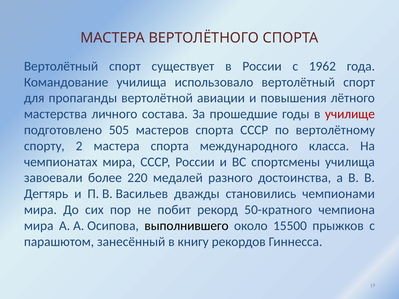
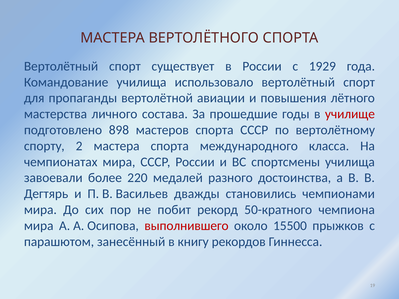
1962: 1962 -> 1929
505: 505 -> 898
выполнившего colour: black -> red
